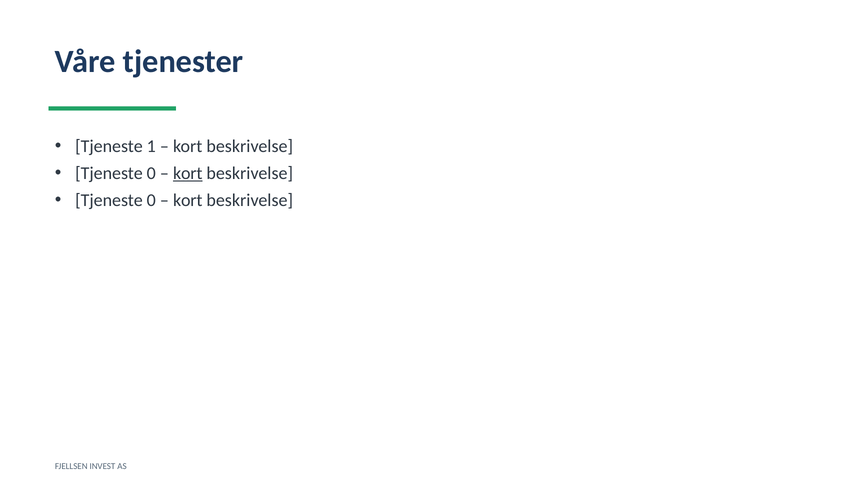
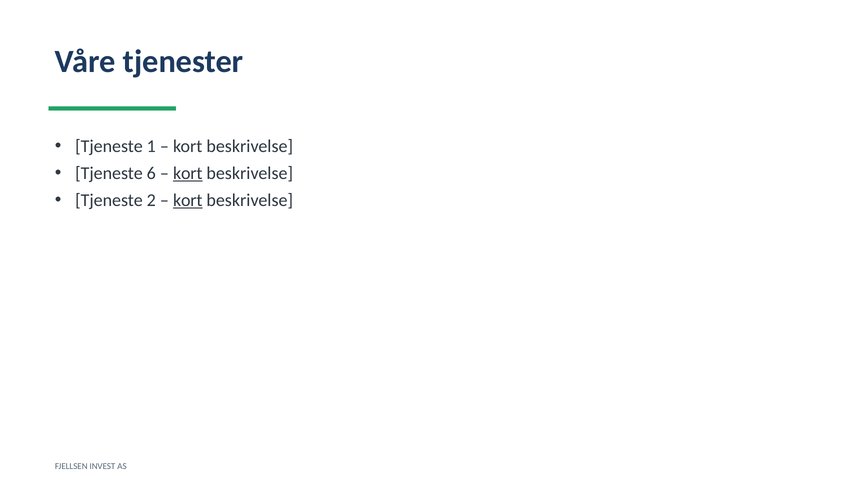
0 at (151, 173): 0 -> 6
0 at (151, 200): 0 -> 2
kort at (188, 200) underline: none -> present
